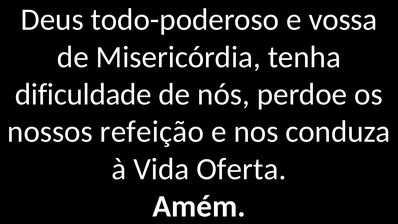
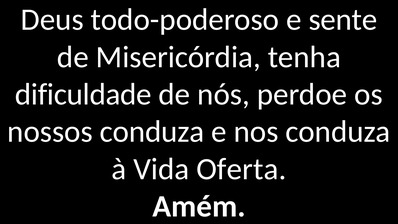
vossa: vossa -> sente
nossos refeição: refeição -> conduza
